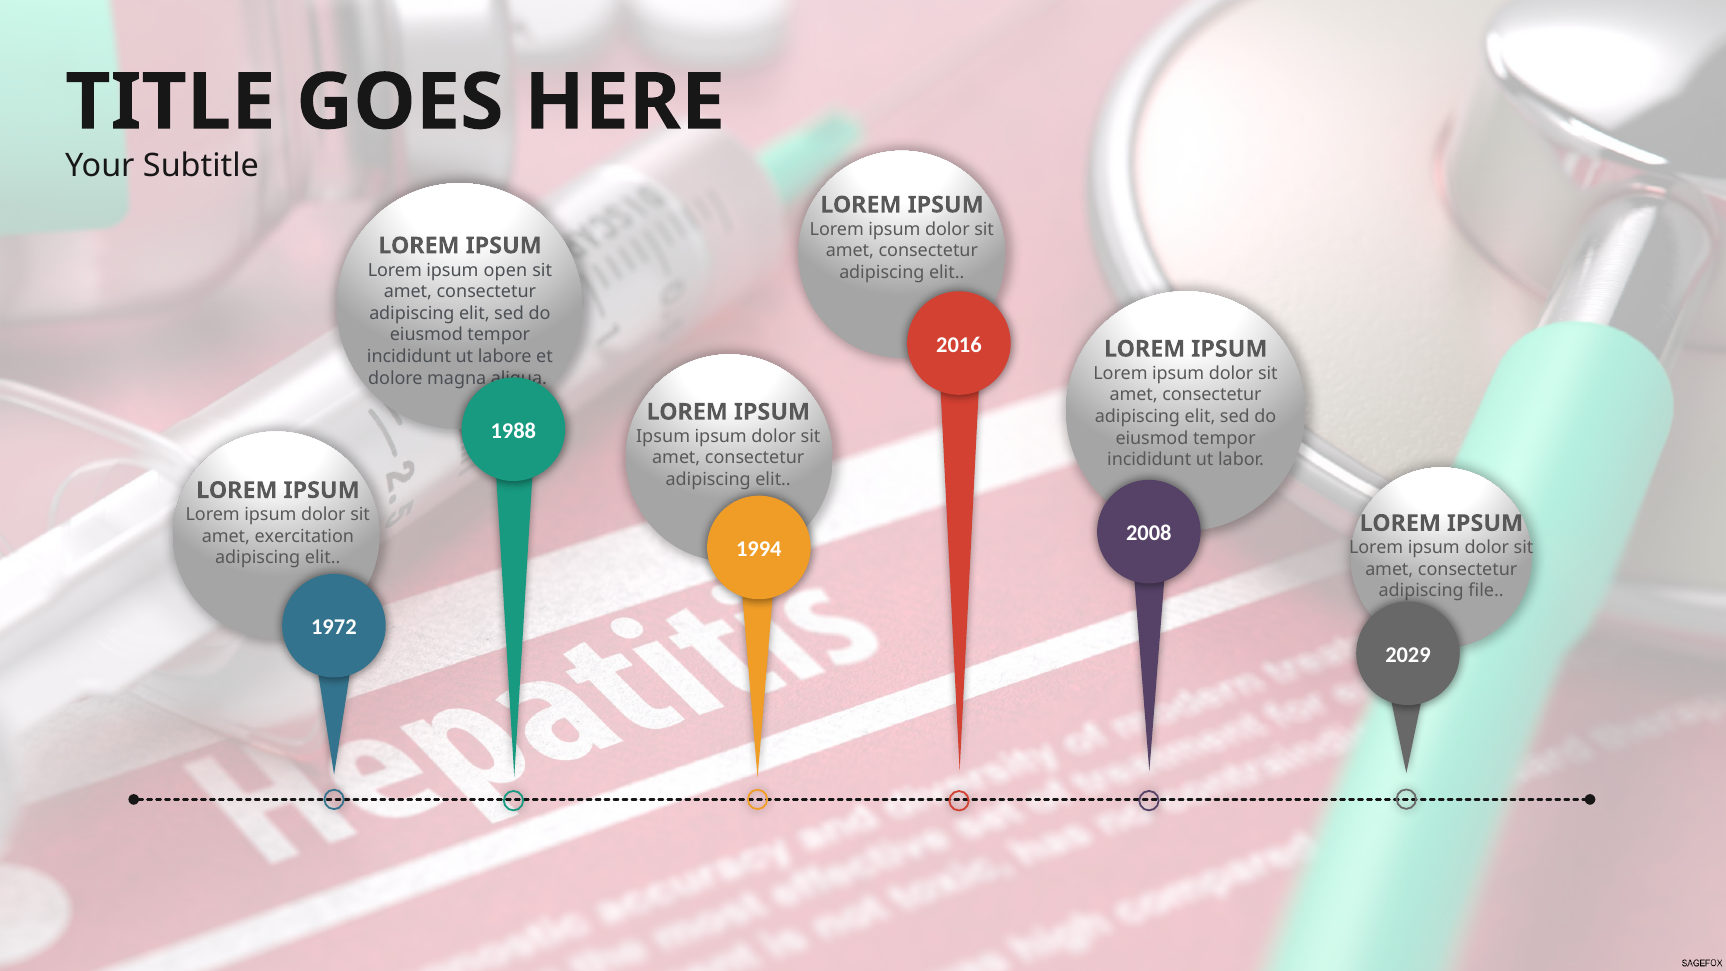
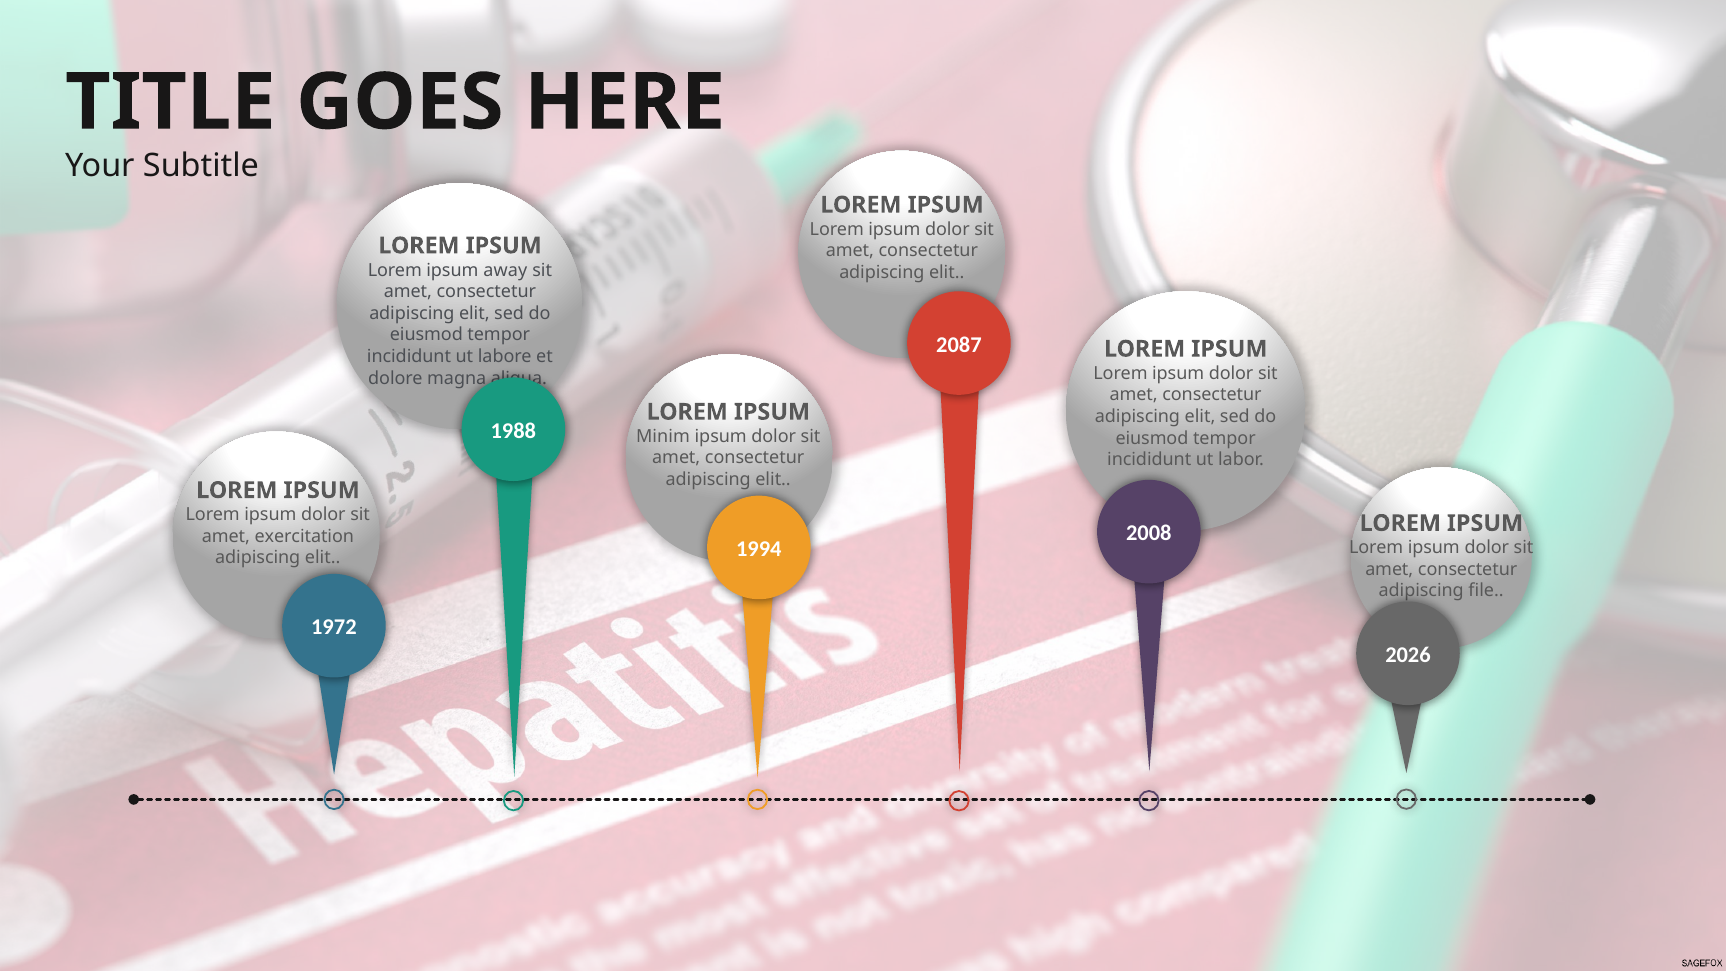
open: open -> away
2016: 2016 -> 2087
Ipsum at (663, 436): Ipsum -> Minim
2029: 2029 -> 2026
